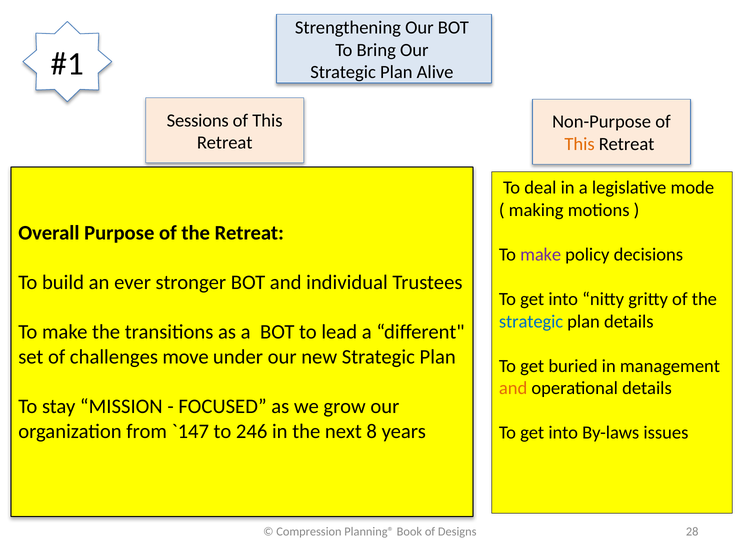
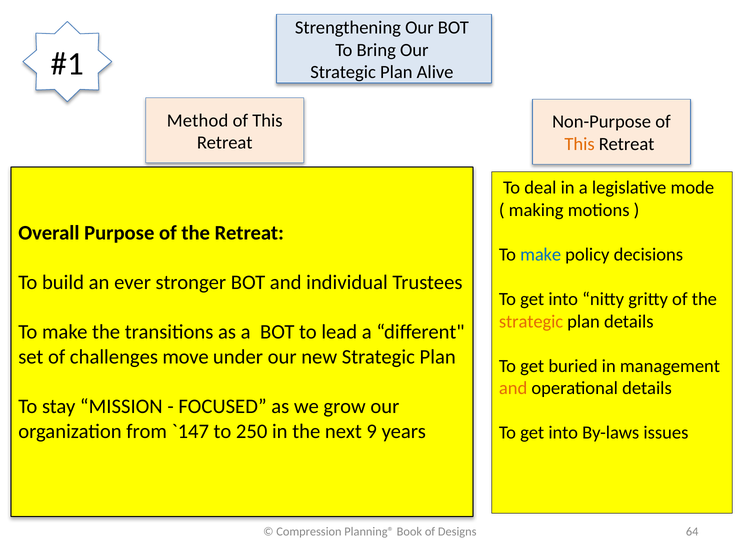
Sessions: Sessions -> Method
make at (541, 255) colour: purple -> blue
strategic at (531, 322) colour: blue -> orange
246: 246 -> 250
8: 8 -> 9
28: 28 -> 64
